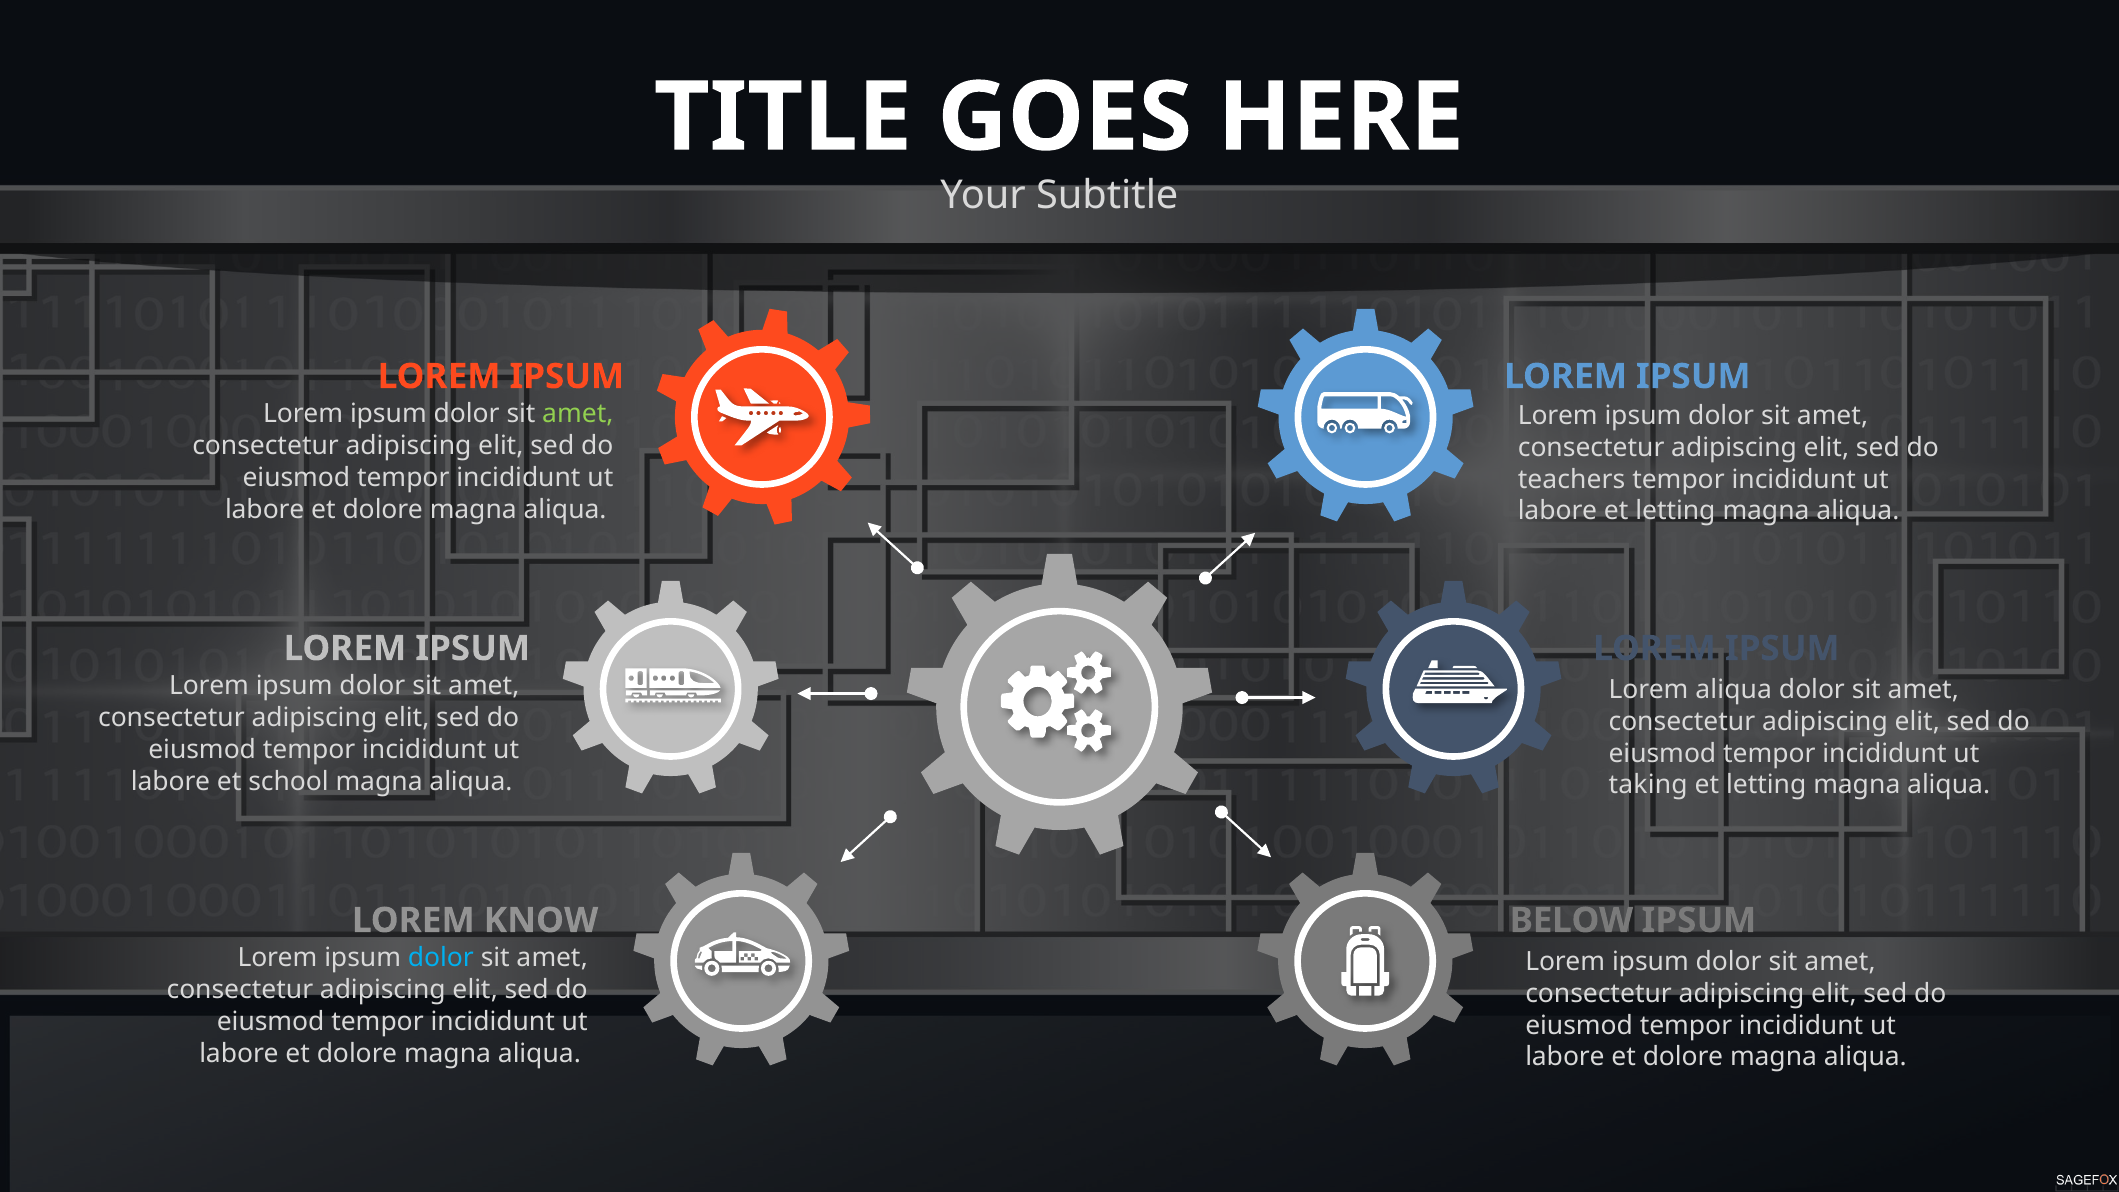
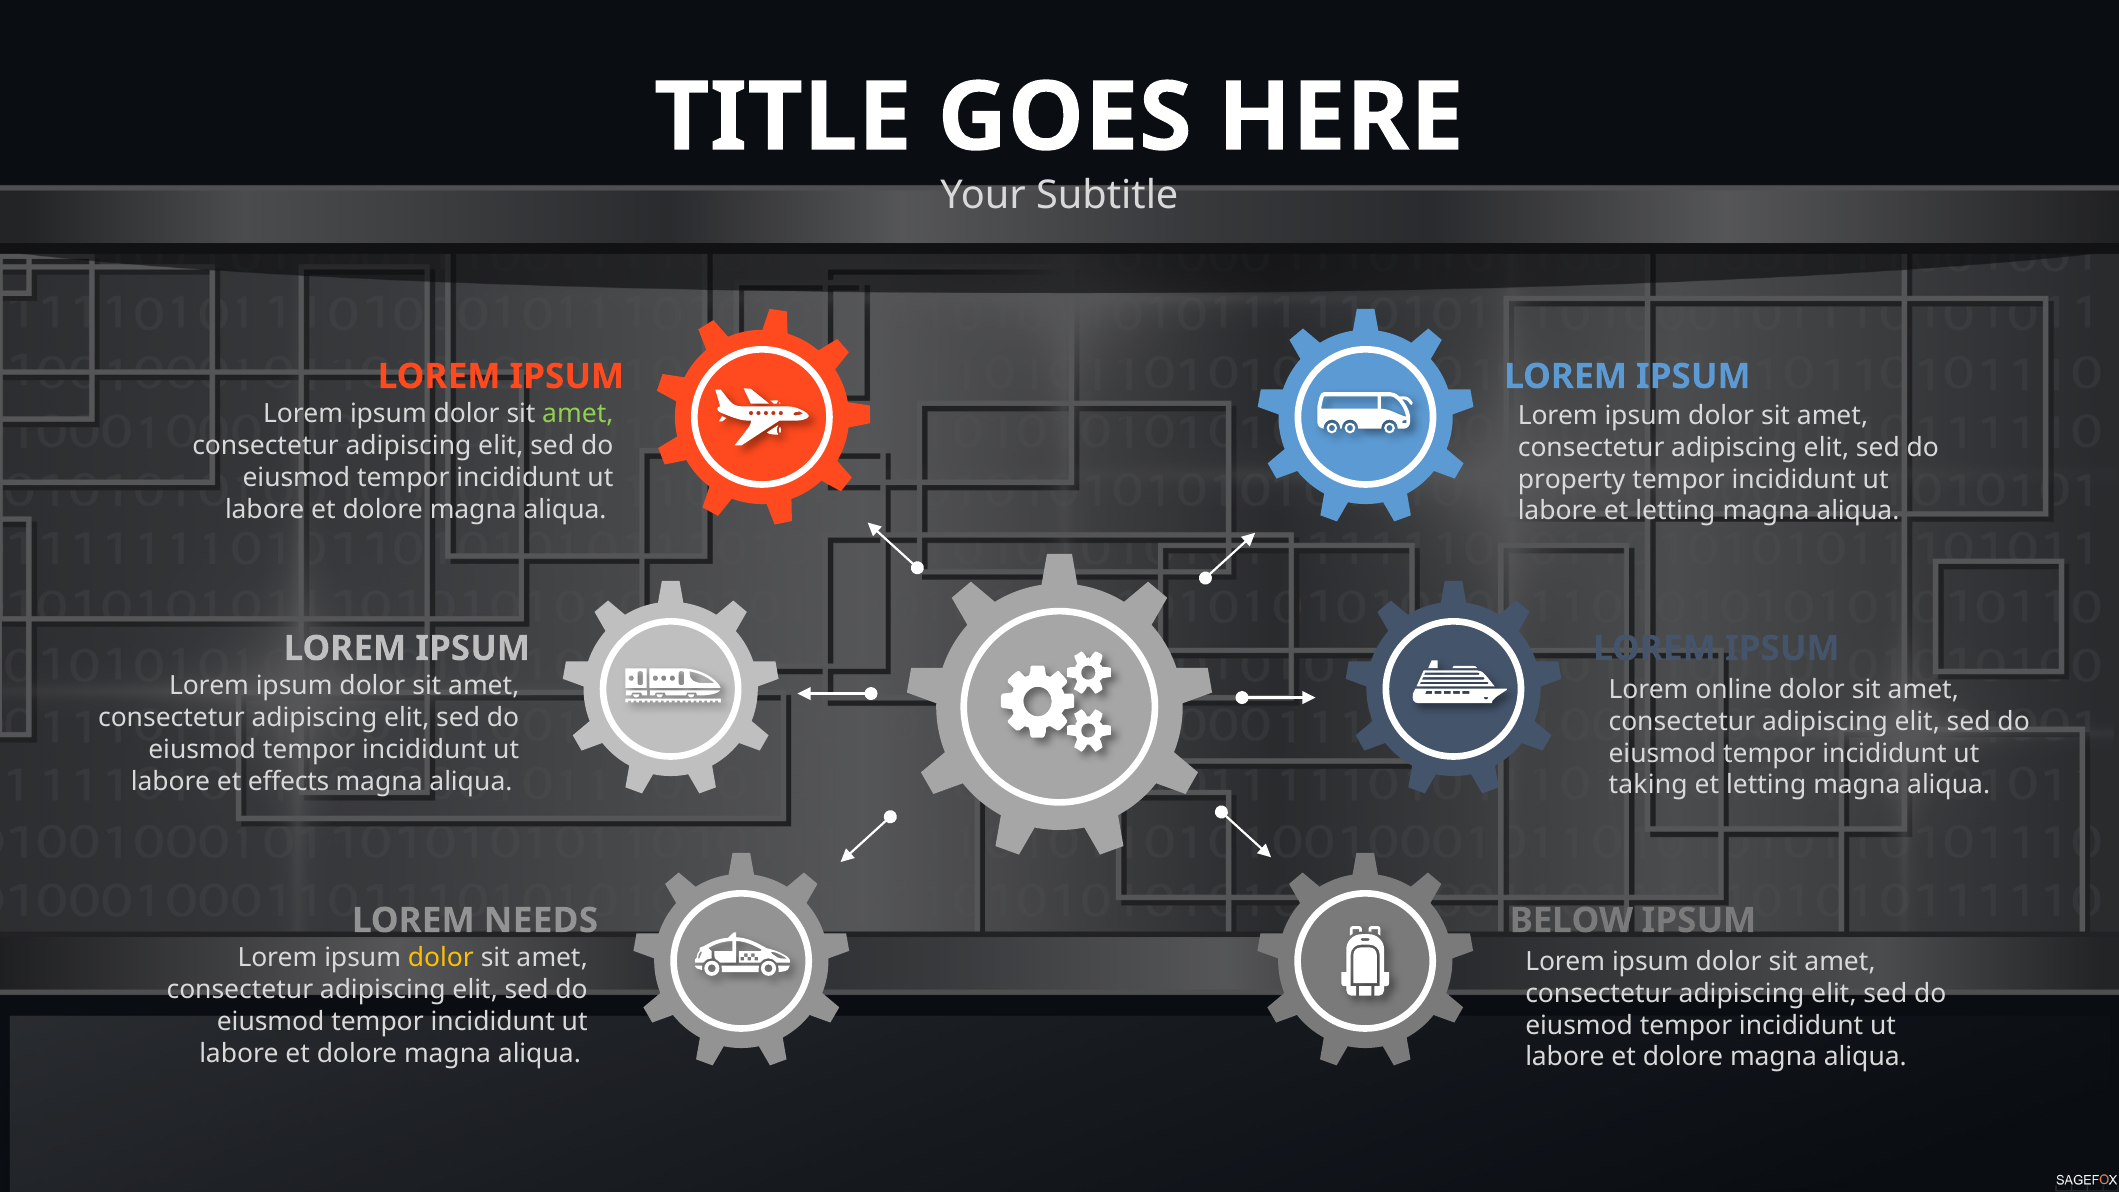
teachers: teachers -> property
Lorem aliqua: aliqua -> online
school: school -> effects
KNOW: KNOW -> NEEDS
dolor at (441, 958) colour: light blue -> yellow
